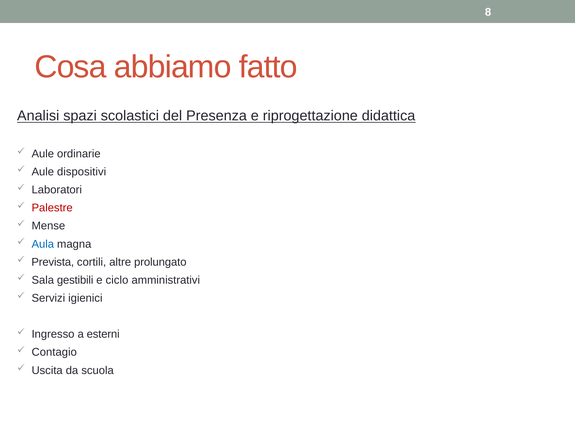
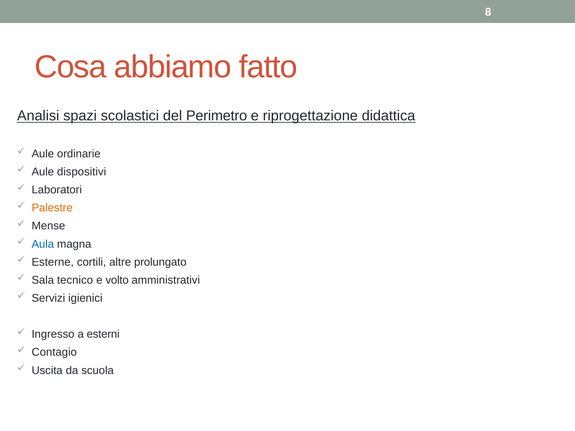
Presenza: Presenza -> Perimetro
Palestre colour: red -> orange
Prevista: Prevista -> Esterne
gestibili: gestibili -> tecnico
ciclo: ciclo -> volto
